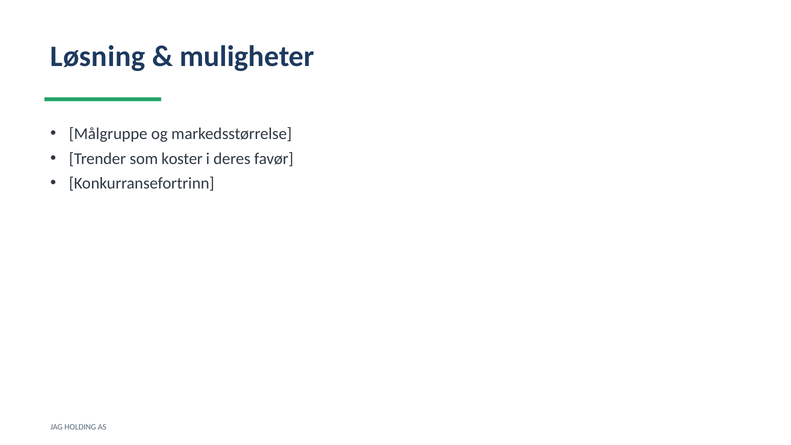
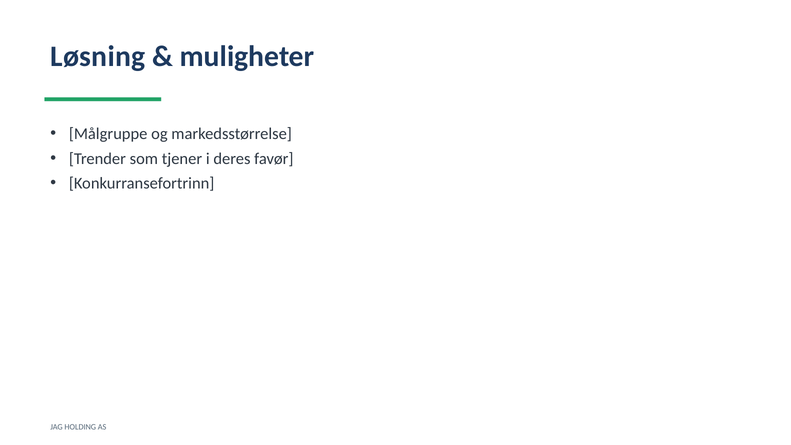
koster: koster -> tjener
